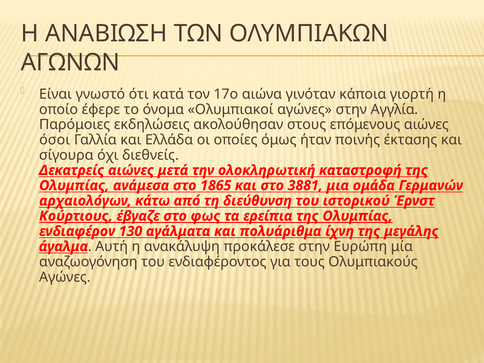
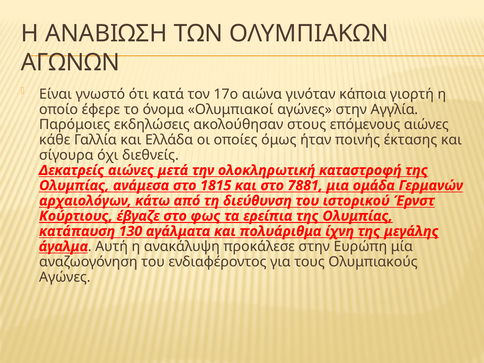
όσοι: όσοι -> κάθε
1865: 1865 -> 1815
3881: 3881 -> 7881
ενδιαφέρον: ενδιαφέρον -> κατάπαυση
